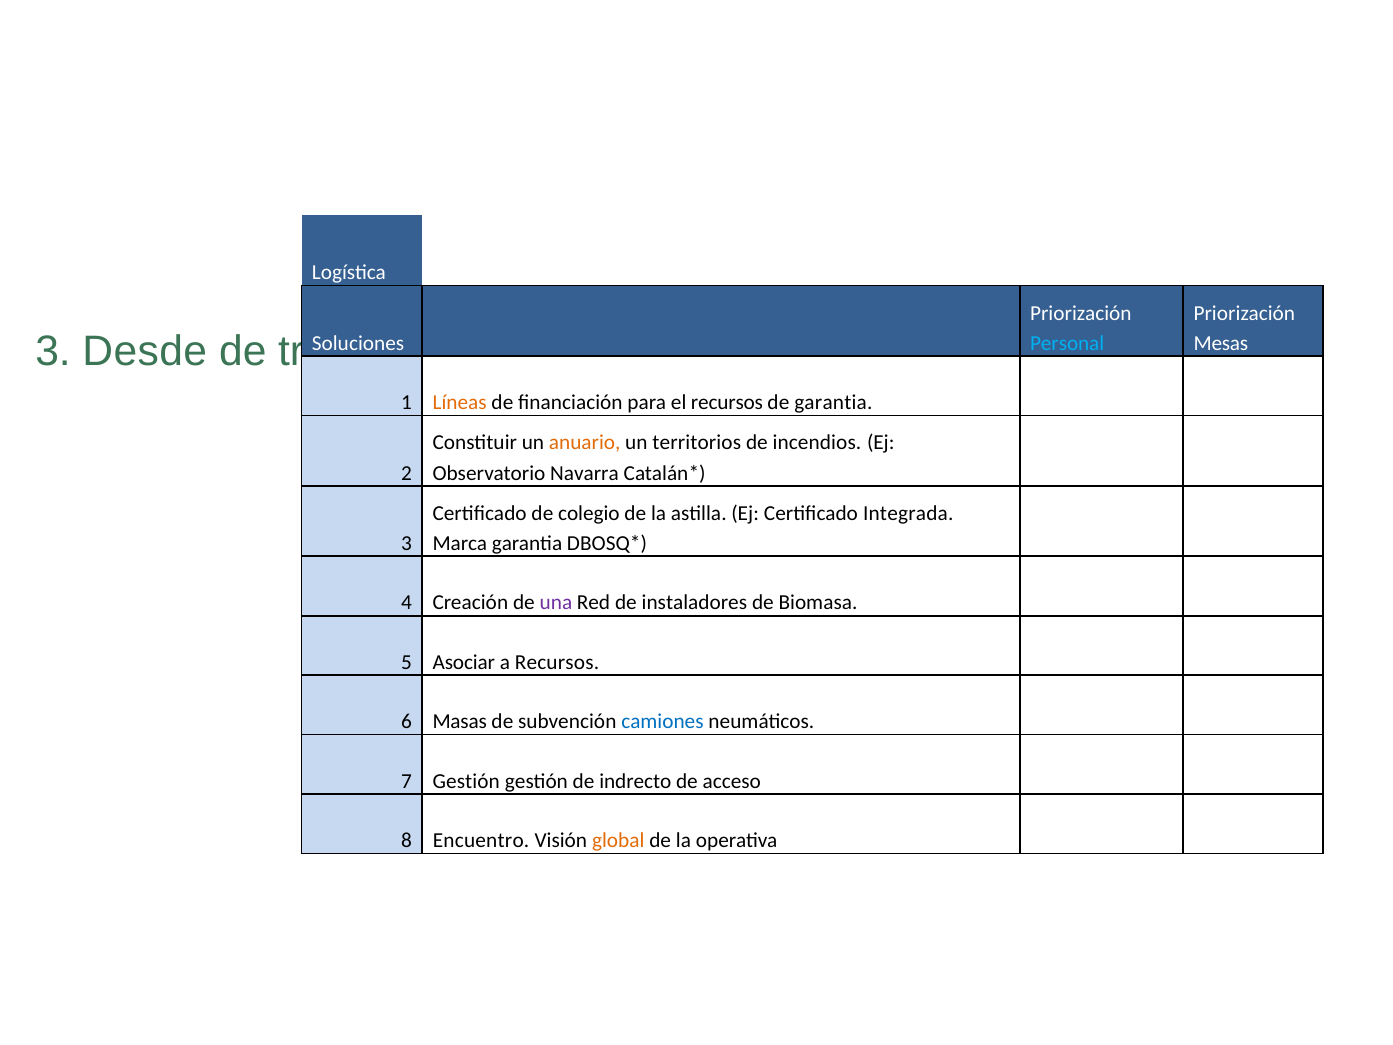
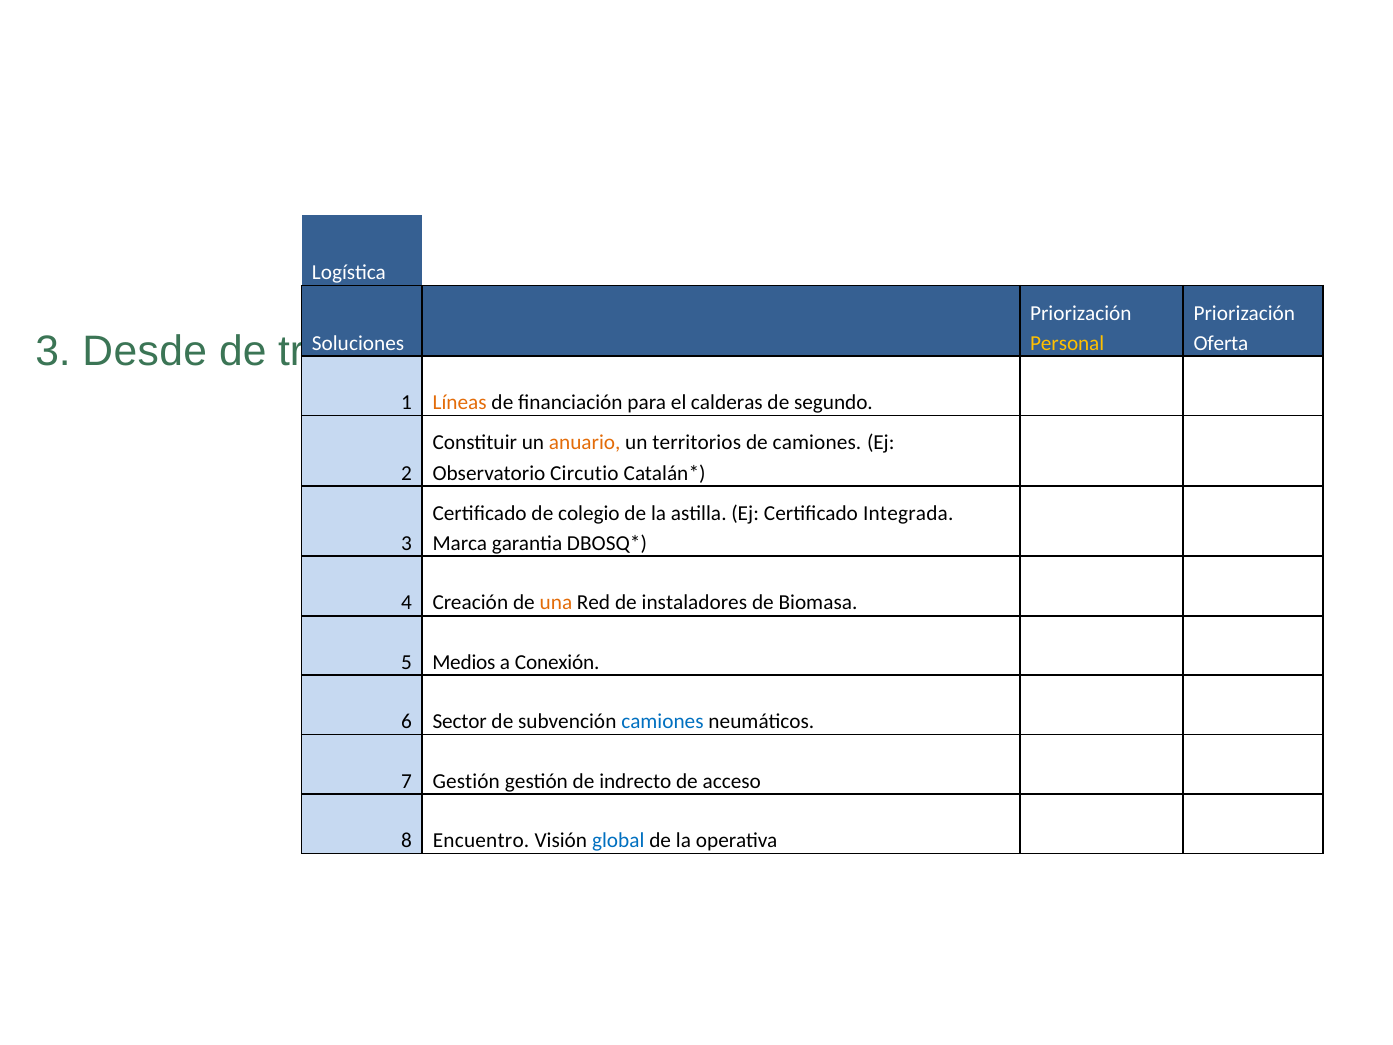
Personal colour: light blue -> yellow
Mesas: Mesas -> Oferta
el recursos: recursos -> calderas
de garantia: garantia -> segundo
de incendios: incendios -> camiones
Navarra: Navarra -> Circutio
una colour: purple -> orange
Asociar: Asociar -> Medios
a Recursos: Recursos -> Conexión
Masas: Masas -> Sector
global colour: orange -> blue
